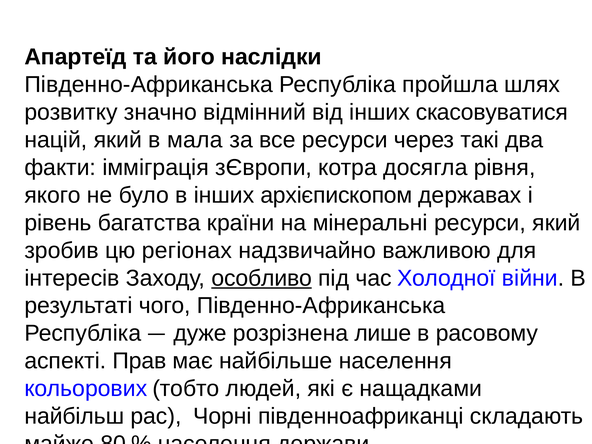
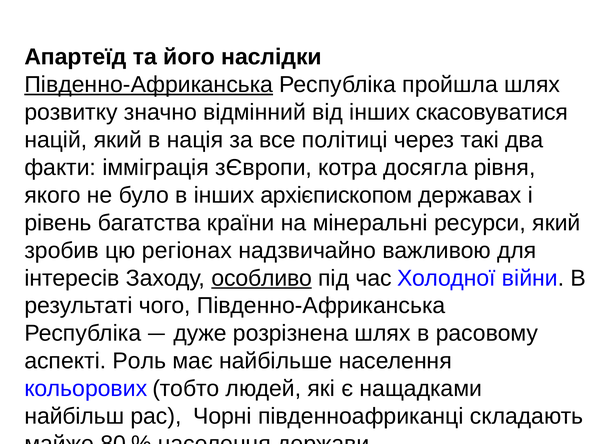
Південно-Африканська at (149, 85) underline: none -> present
в мала: мала -> нація
все ресурси: ресурси -> політиці
розрізнена лише: лише -> шлях
аспекті Прав: Прав -> Роль
